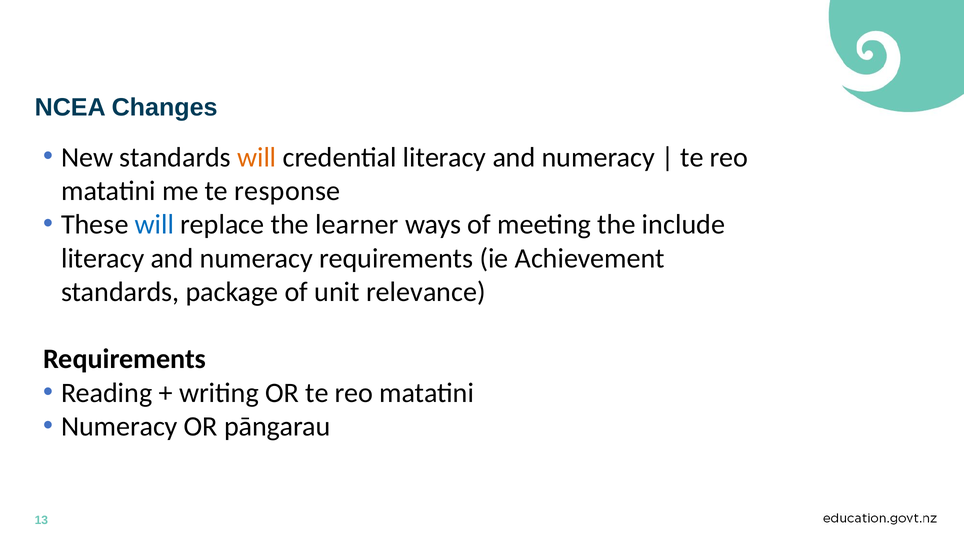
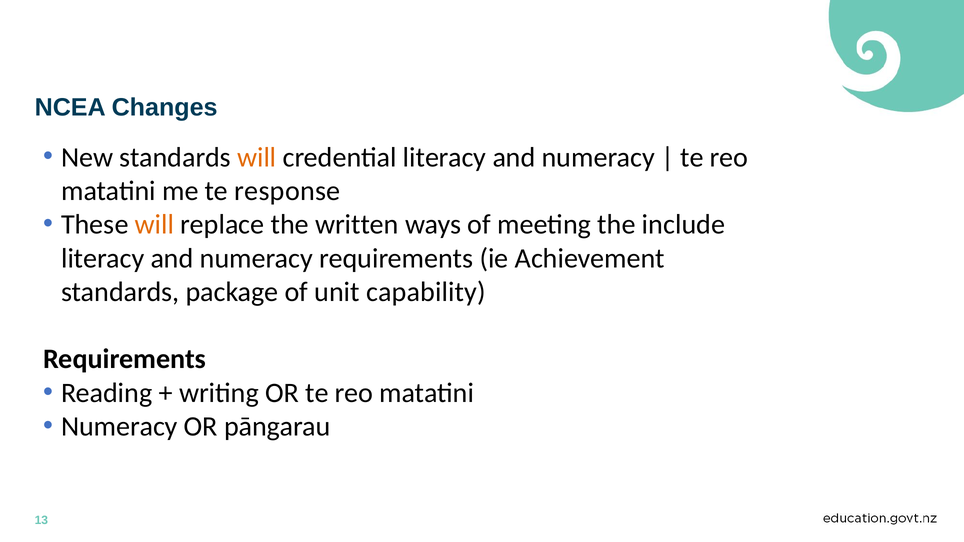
will at (154, 225) colour: blue -> orange
learner: learner -> written
relevance: relevance -> capability
